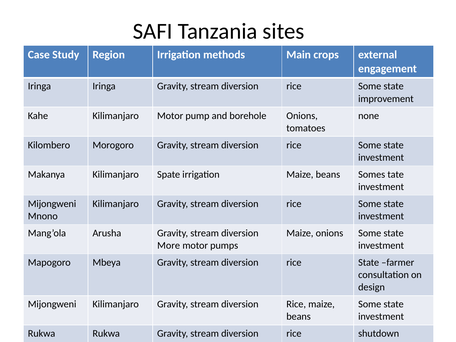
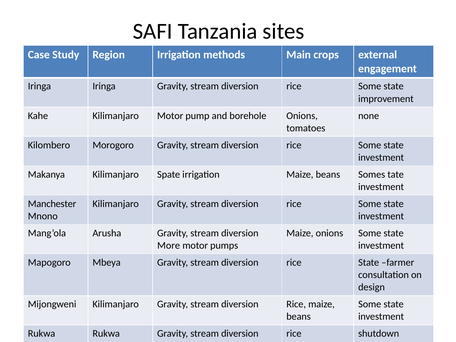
Mijongweni at (52, 204): Mijongweni -> Manchester
